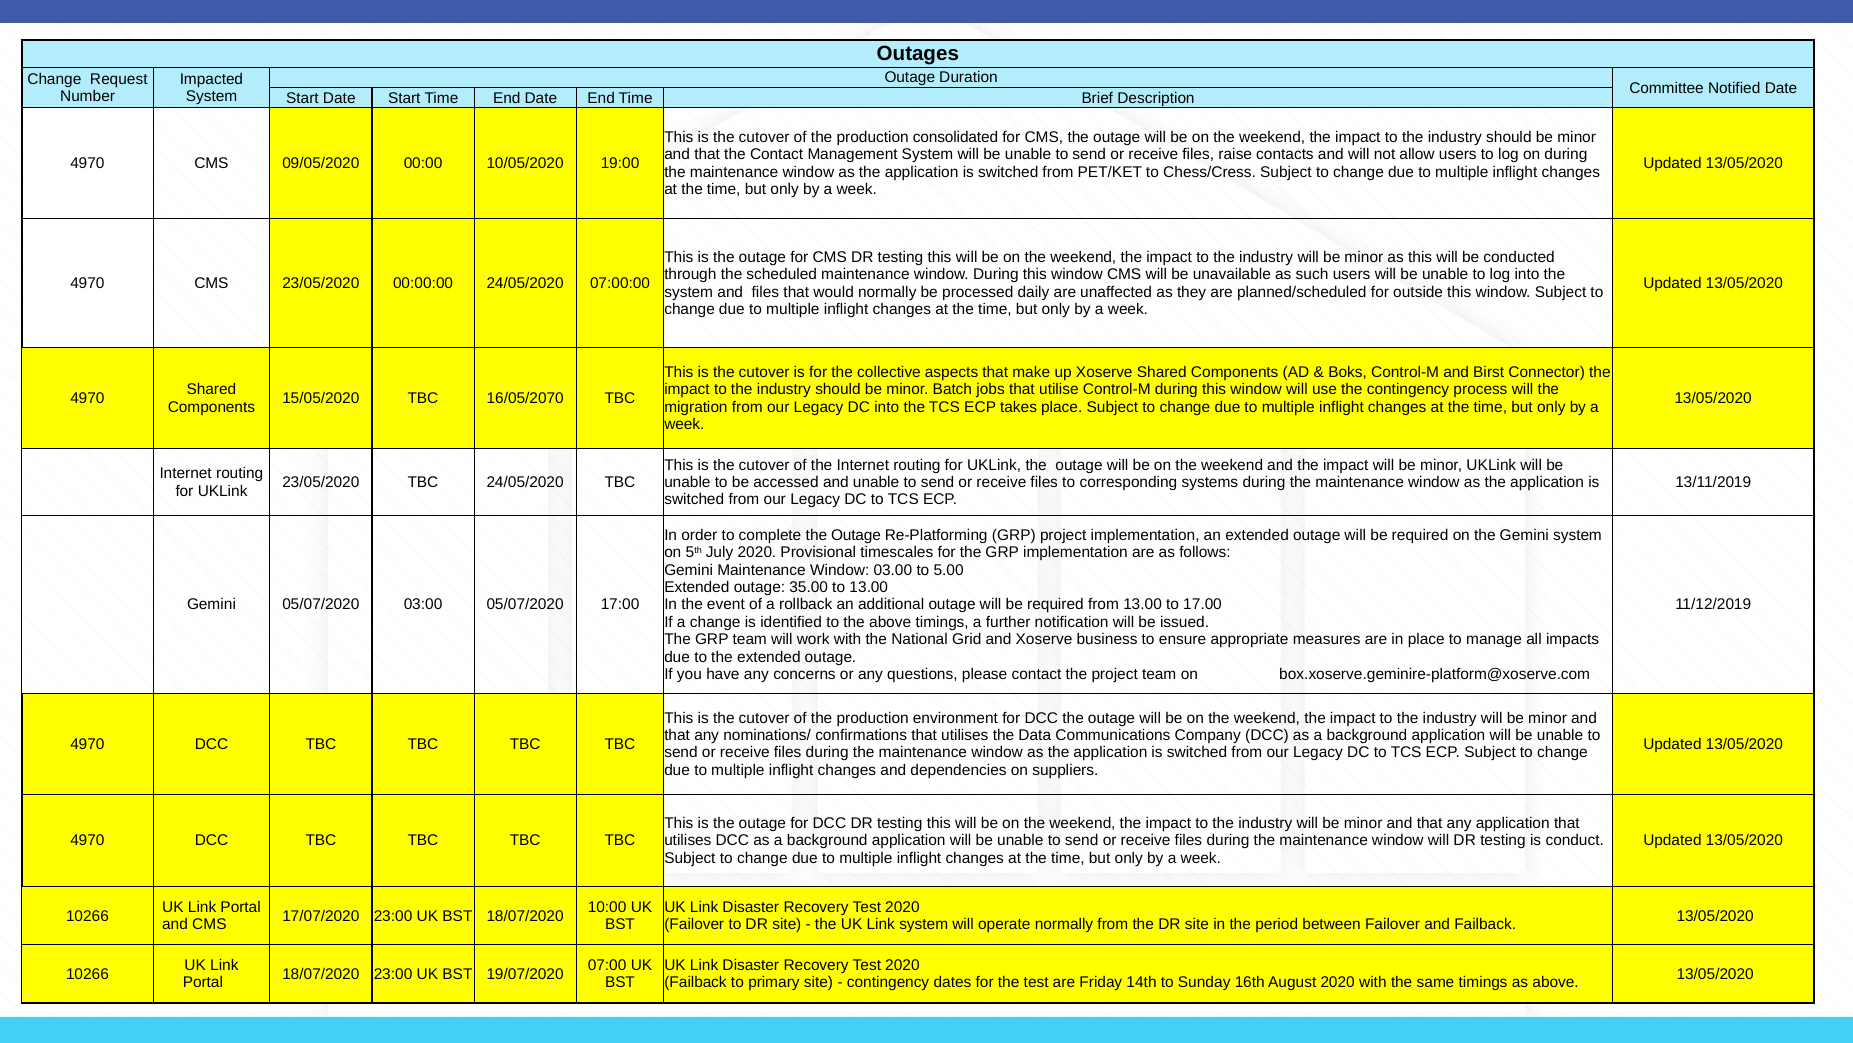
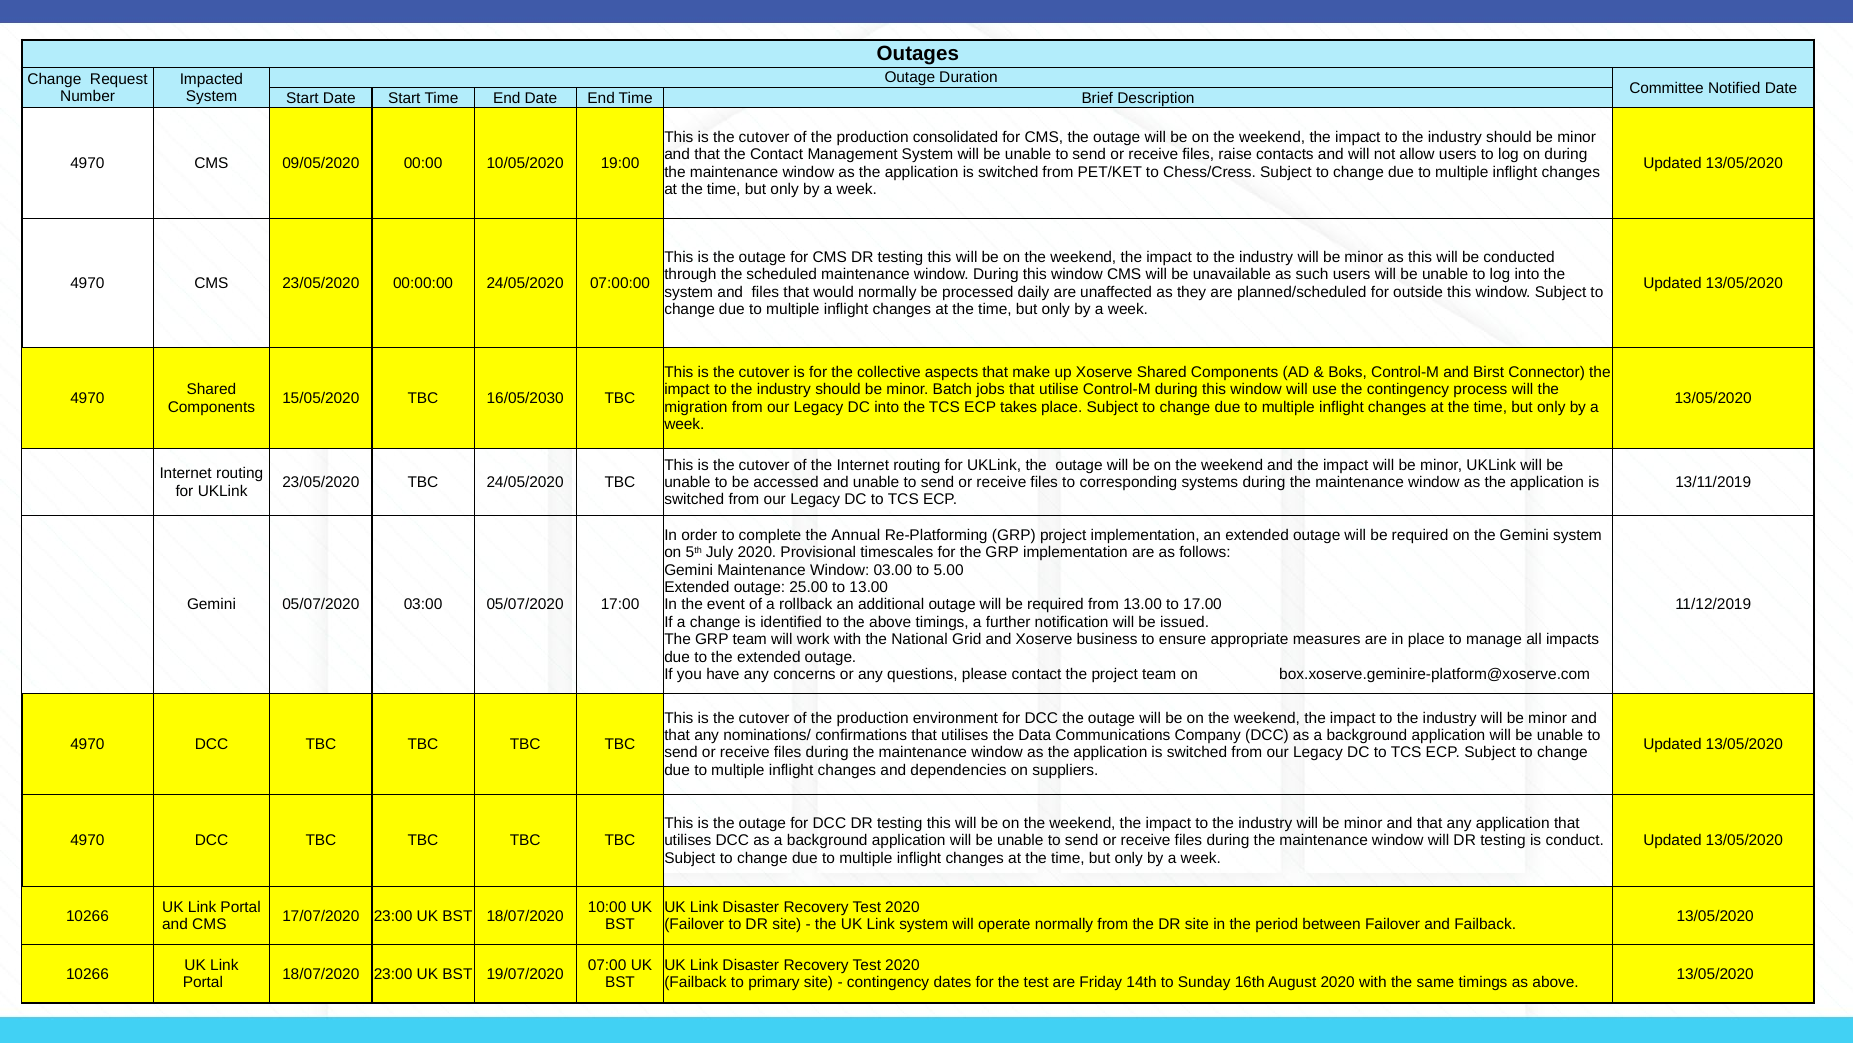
16/05/2070: 16/05/2070 -> 16/05/2030
complete the Outage: Outage -> Annual
35.00: 35.00 -> 25.00
